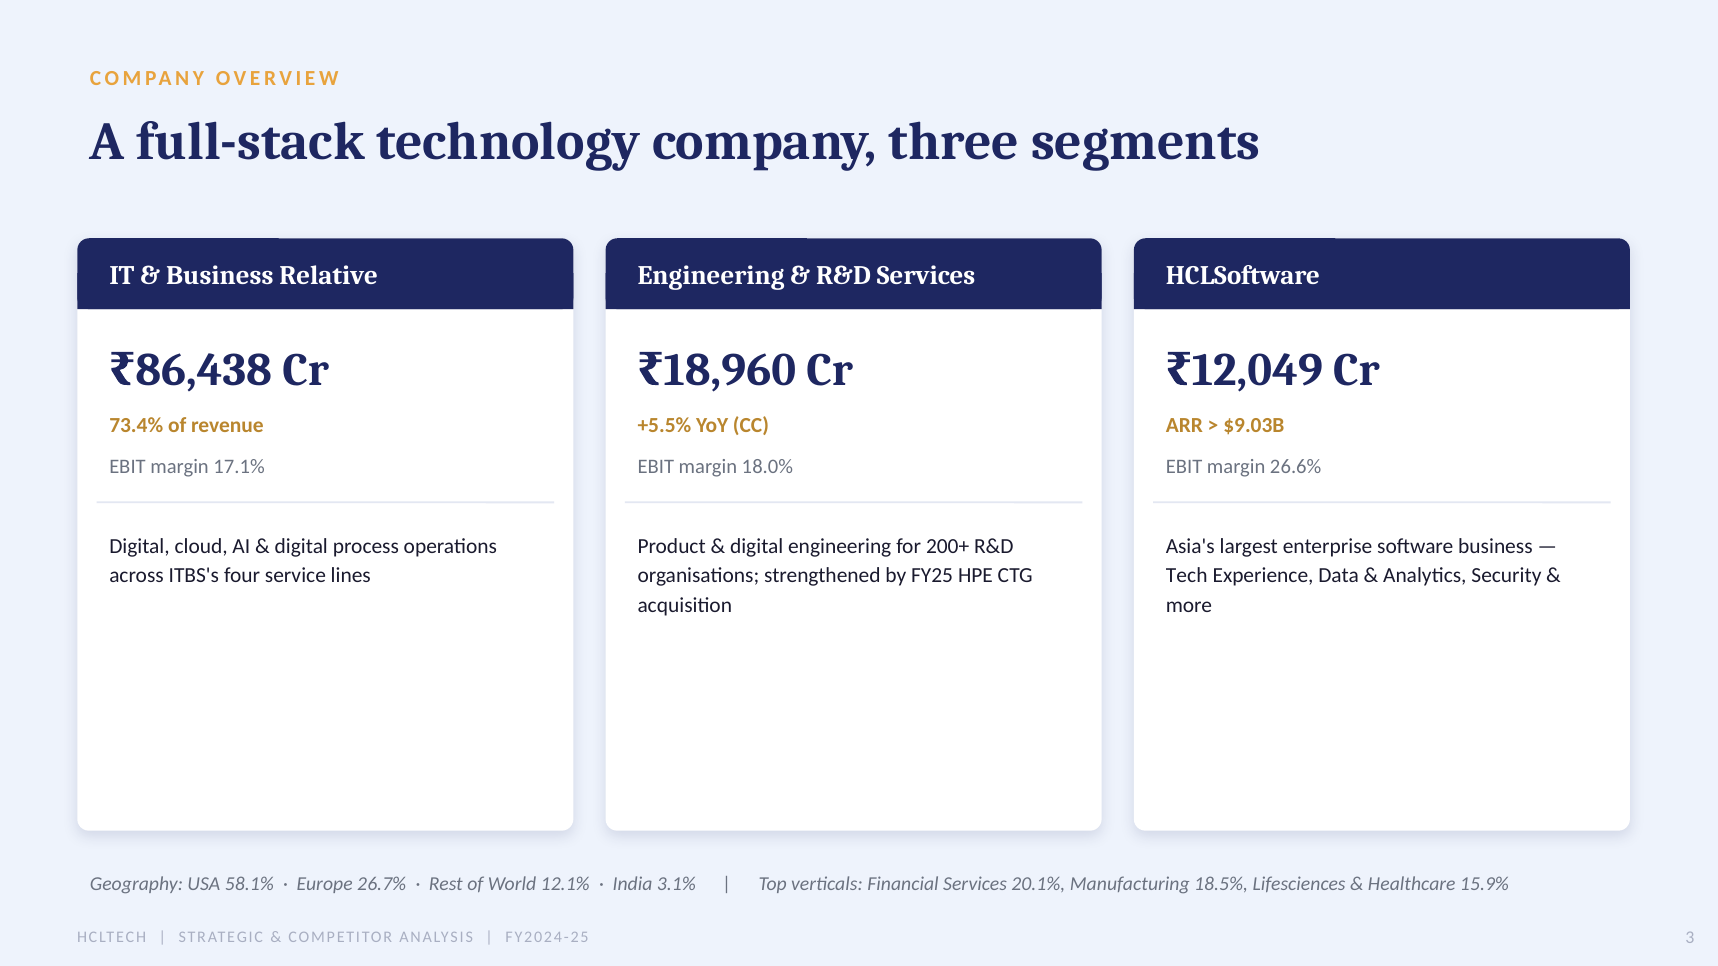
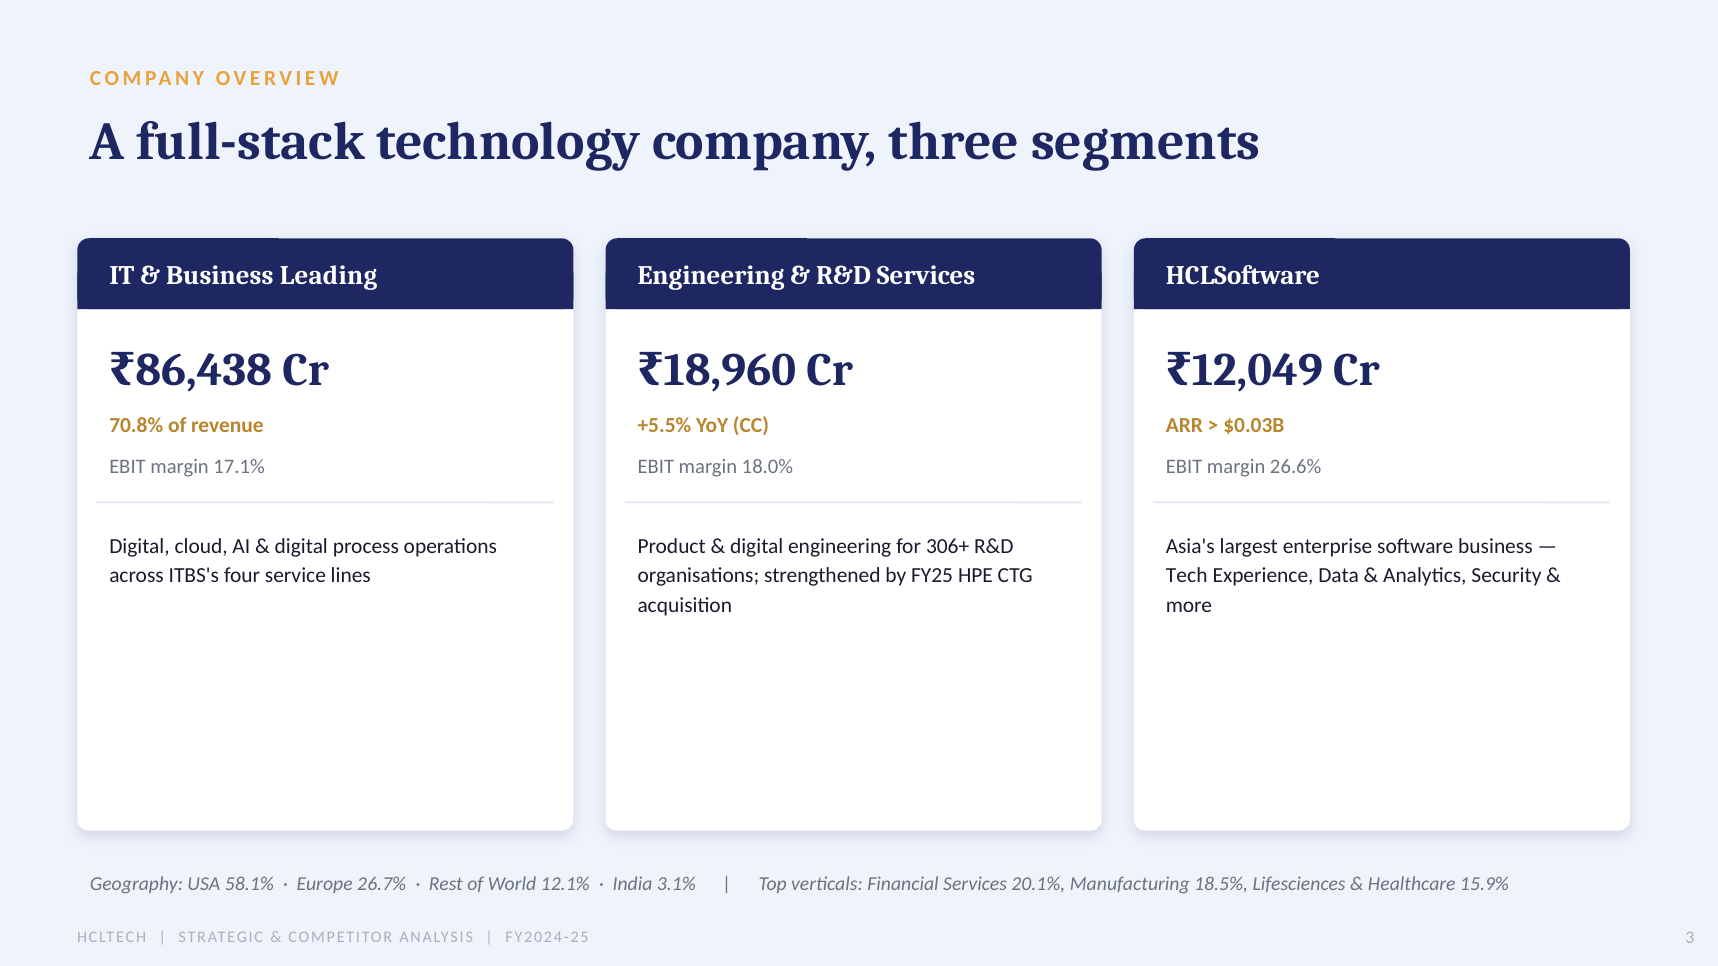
Relative: Relative -> Leading
73.4%: 73.4% -> 70.8%
$9.03B: $9.03B -> $0.03B
200+: 200+ -> 306+
